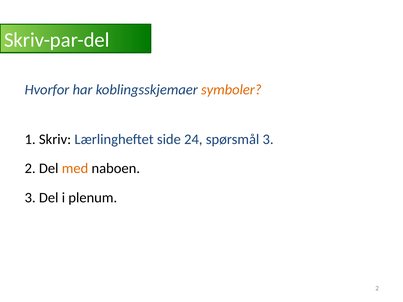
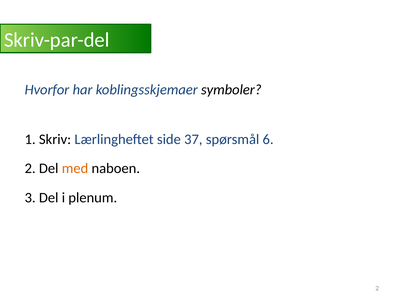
symboler colour: orange -> black
24: 24 -> 37
spørsmål 3: 3 -> 6
